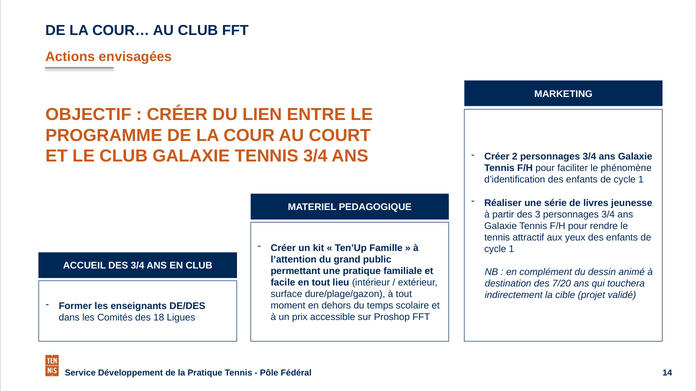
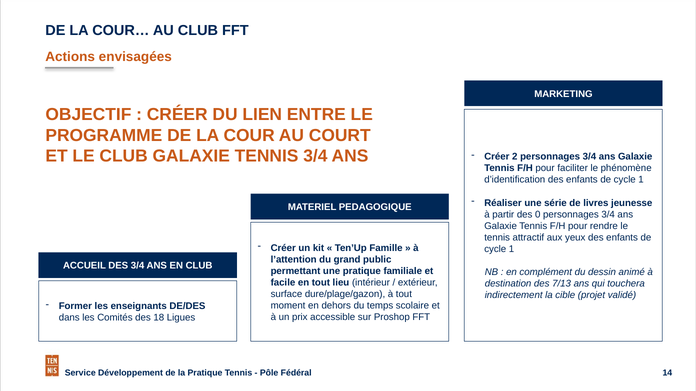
3: 3 -> 0
7/20: 7/20 -> 7/13
